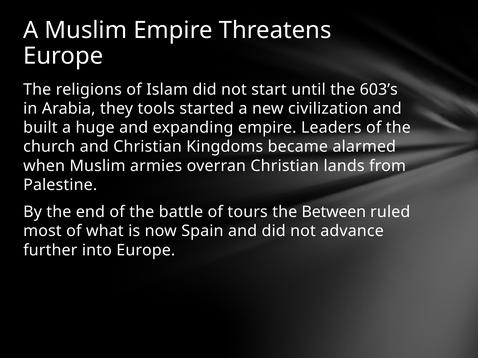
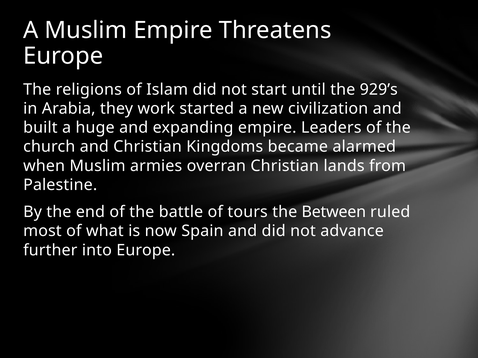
603’s: 603’s -> 929’s
tools: tools -> work
